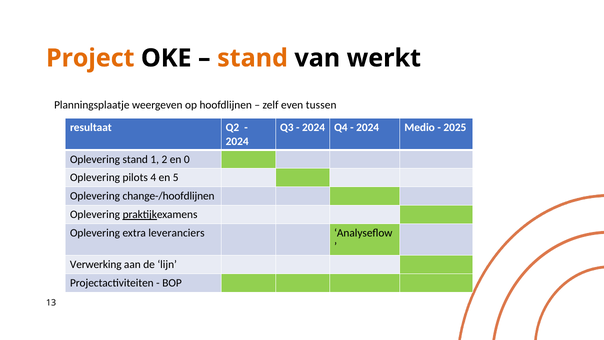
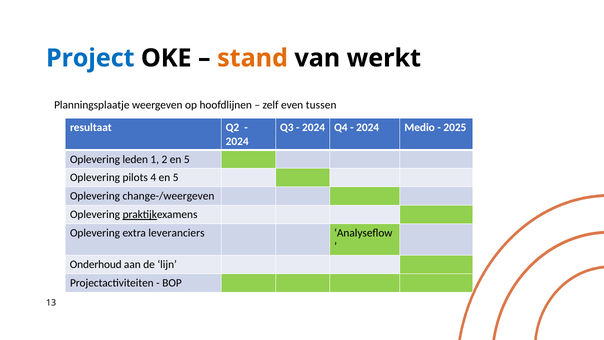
Project colour: orange -> blue
Oplevering stand: stand -> leden
2 en 0: 0 -> 5
change-/hoofdlijnen: change-/hoofdlijnen -> change-/weergeven
Verwerking: Verwerking -> Onderhoud
